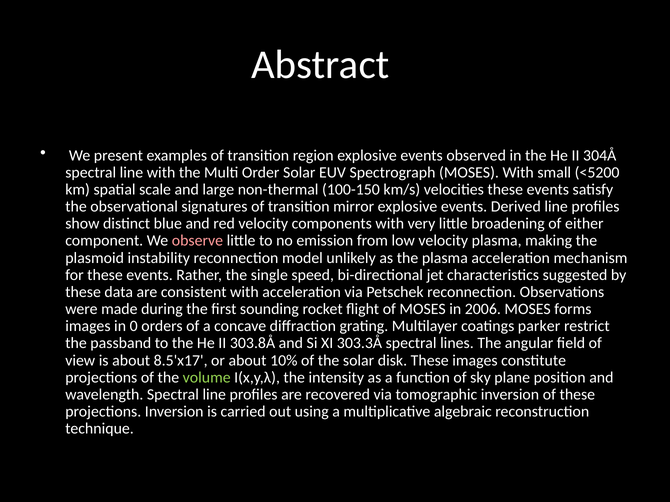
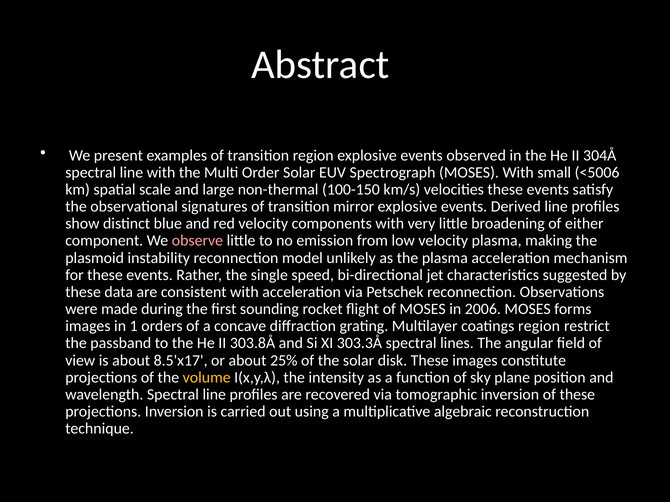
<5200: <5200 -> <5006
0: 0 -> 1
coatings parker: parker -> region
10%: 10% -> 25%
volume colour: light green -> yellow
